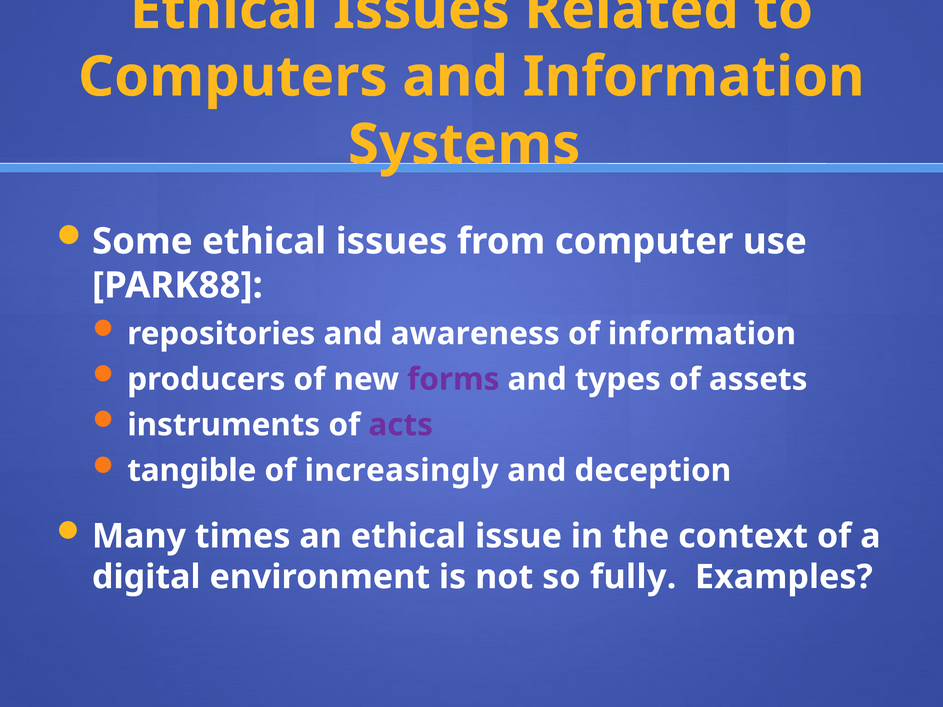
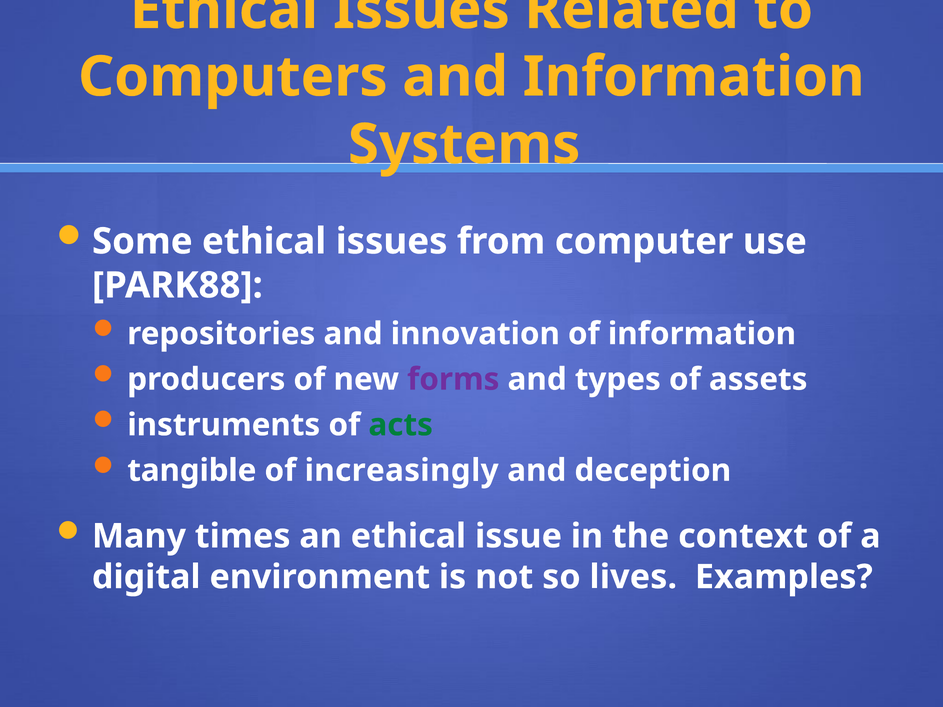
awareness: awareness -> innovation
acts colour: purple -> green
fully: fully -> lives
